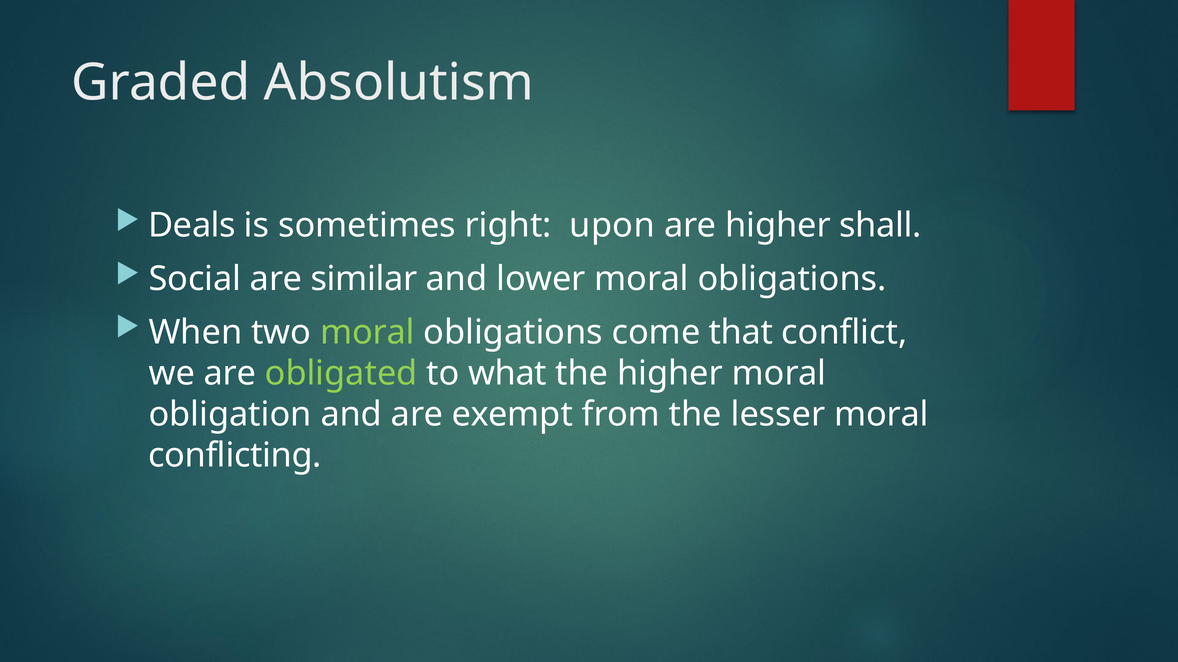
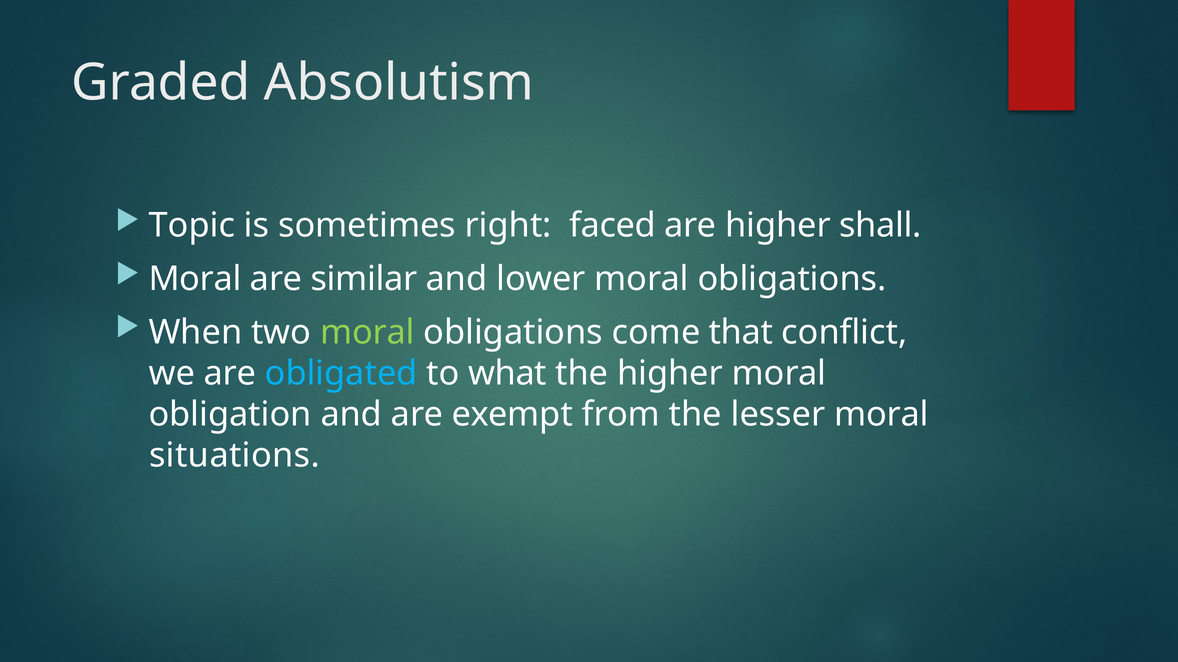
Deals: Deals -> Topic
upon: upon -> faced
Social at (195, 279): Social -> Moral
obligated colour: light green -> light blue
conflicting: conflicting -> situations
